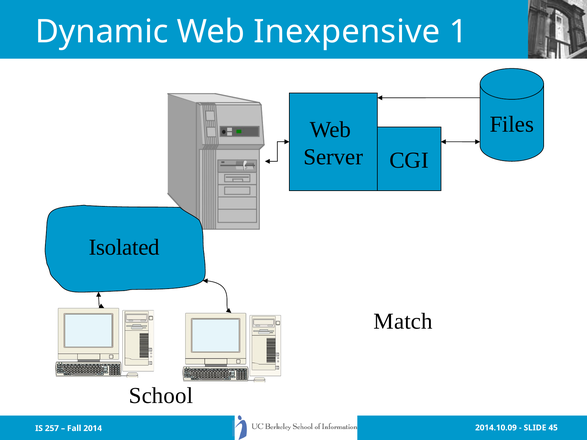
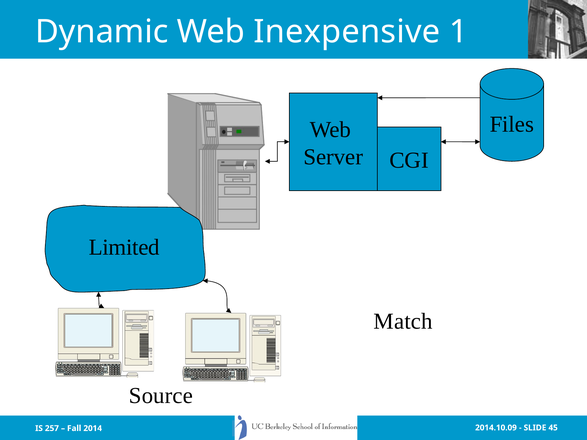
Isolated: Isolated -> Limited
School: School -> Source
